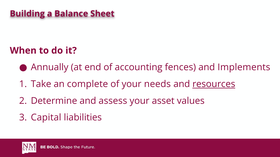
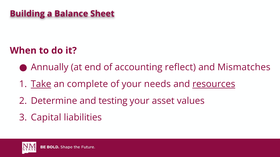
fences: fences -> reflect
Implements: Implements -> Mismatches
Take underline: none -> present
assess: assess -> testing
